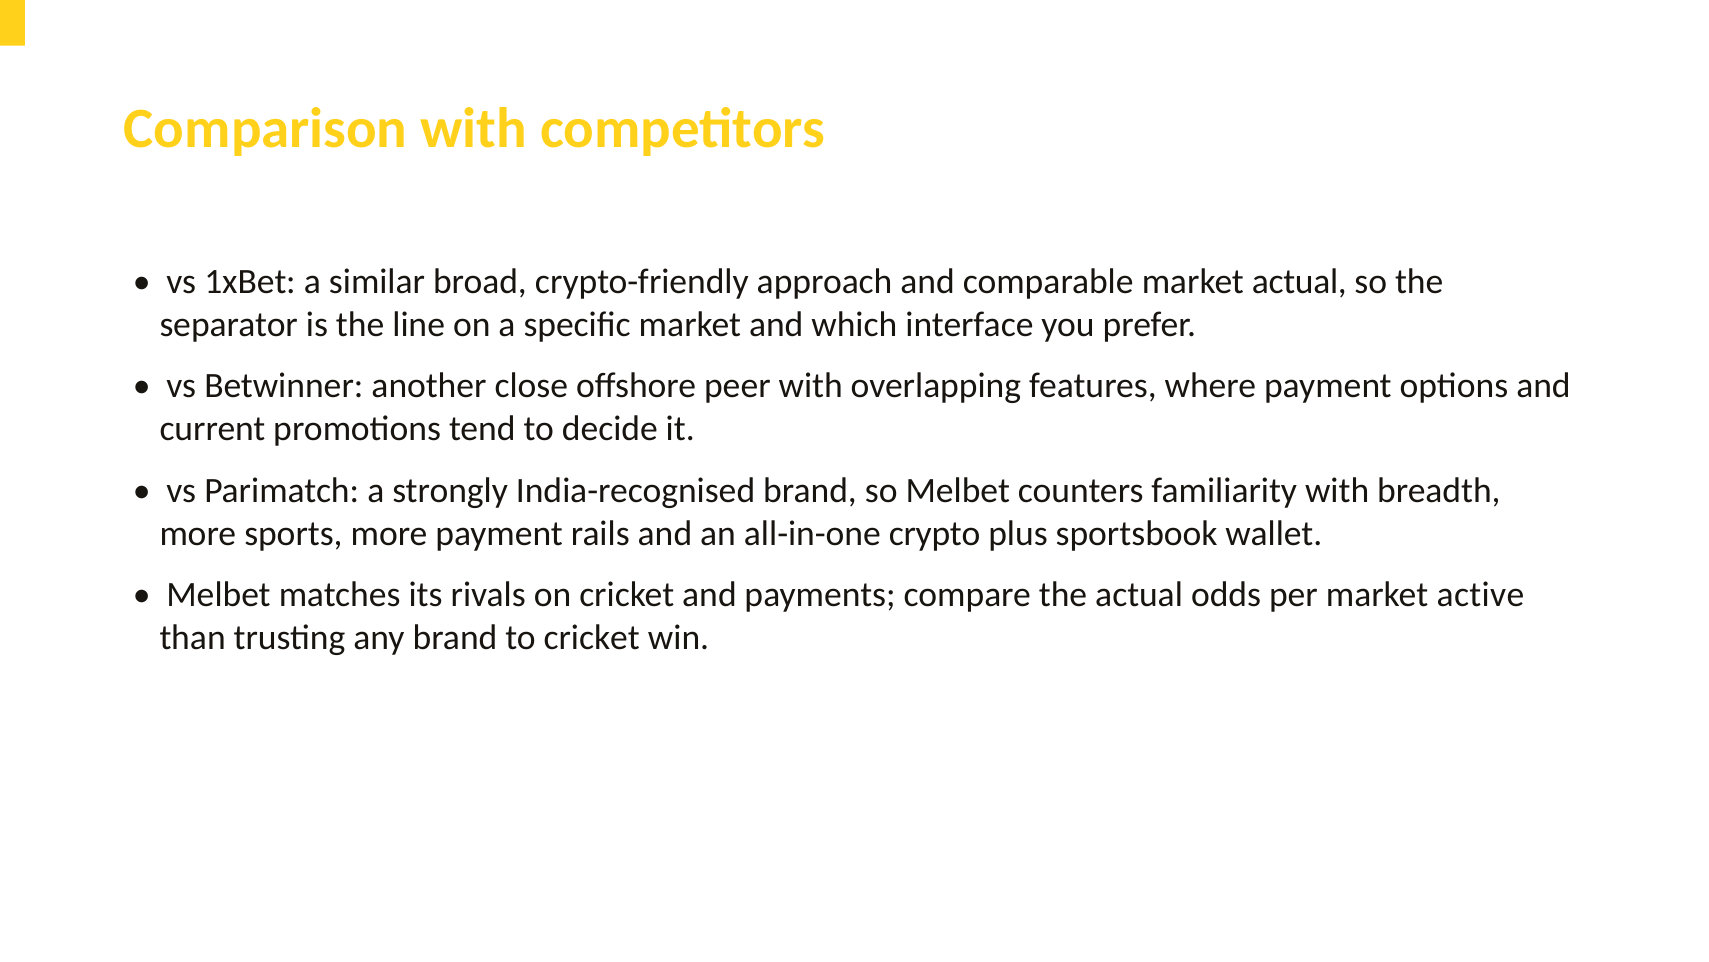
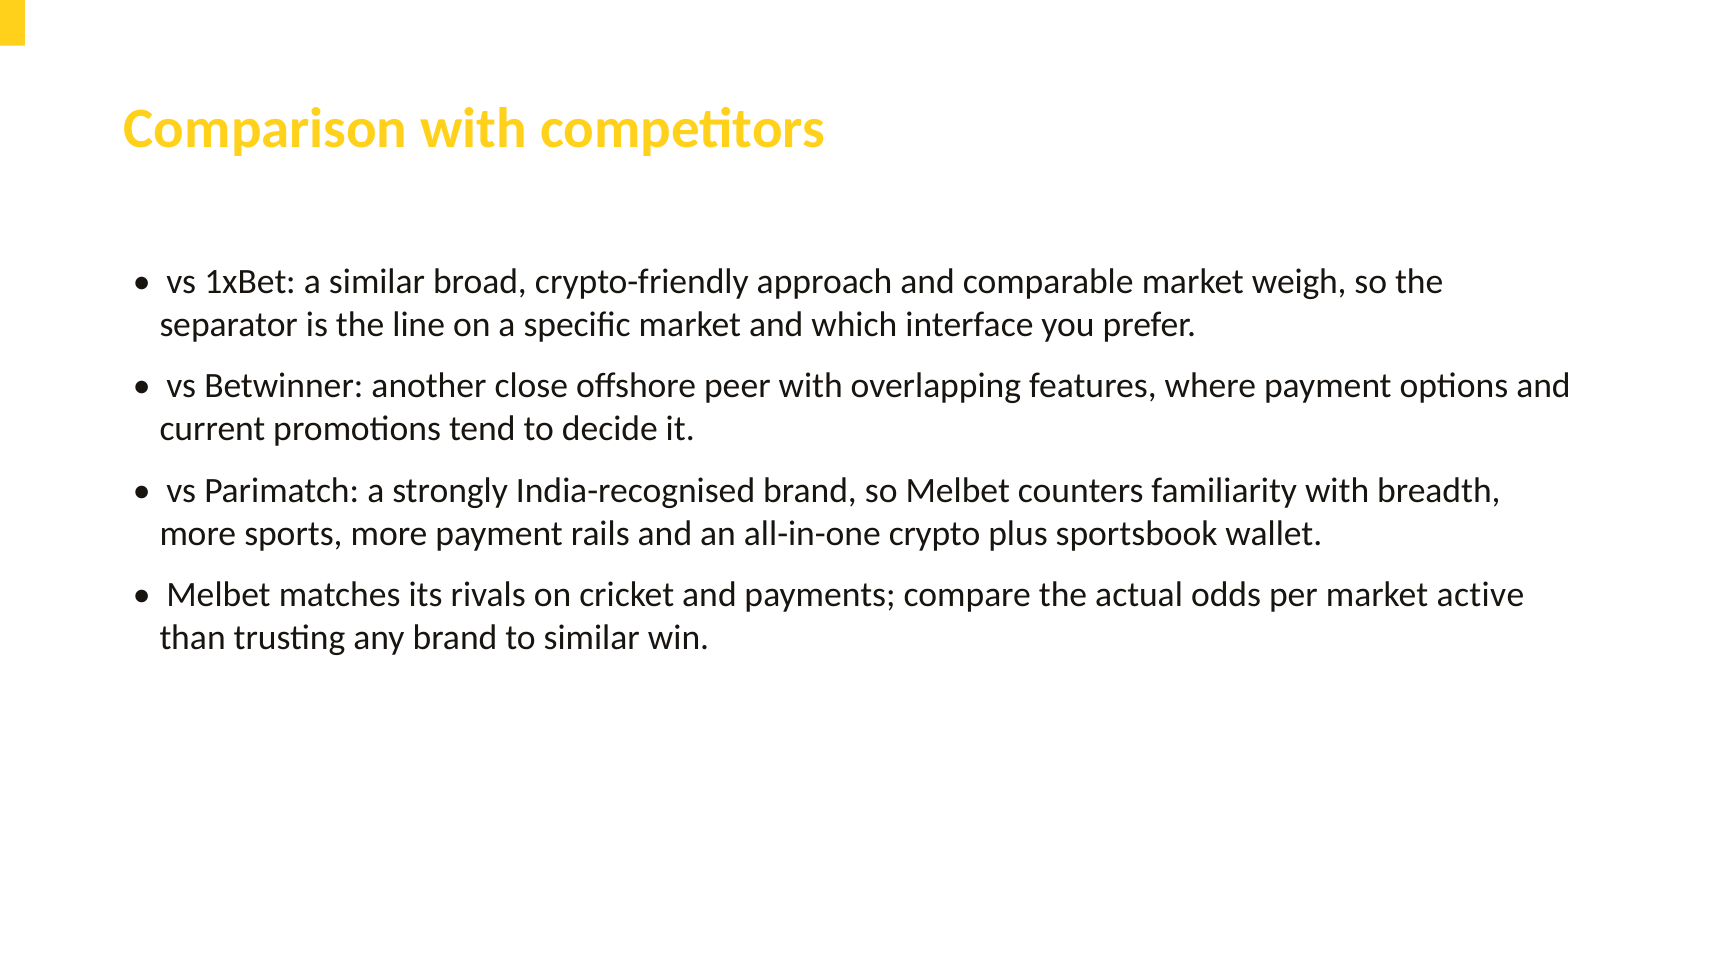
market actual: actual -> weigh
to cricket: cricket -> similar
